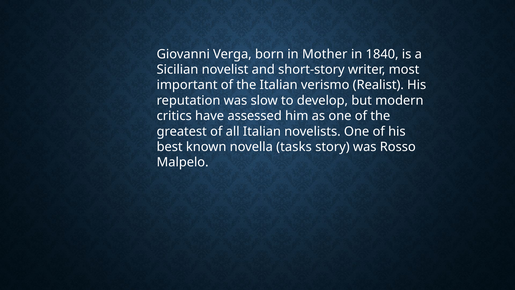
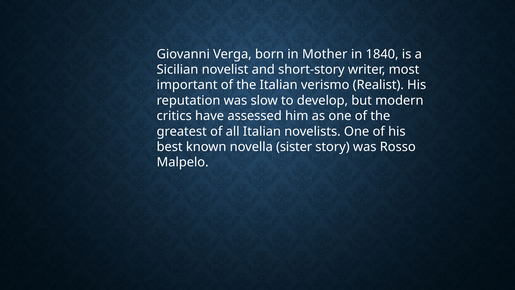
tasks: tasks -> sister
